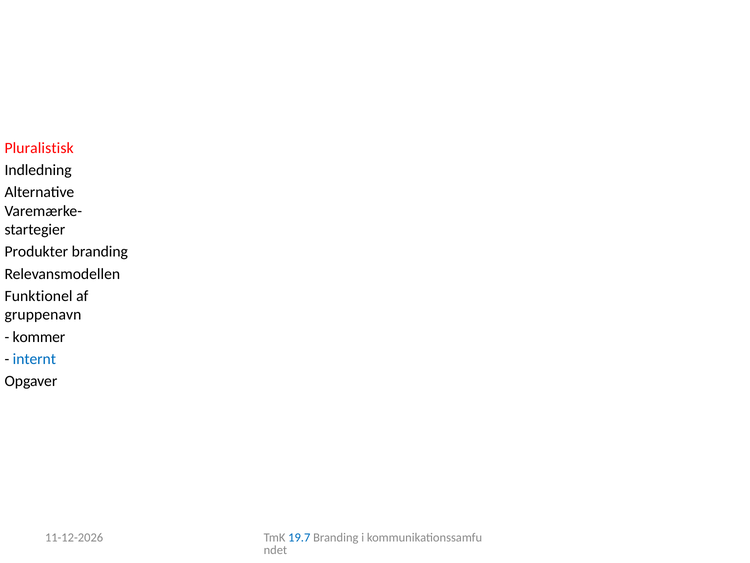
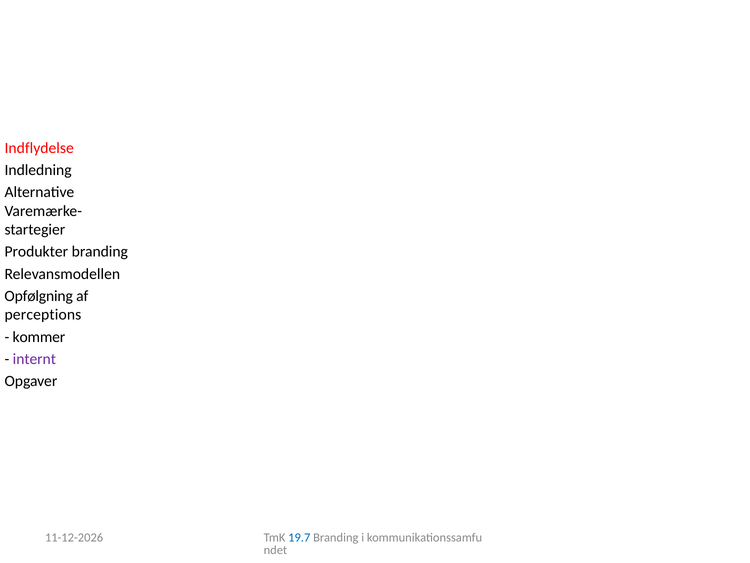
Pluralistisk: Pluralistisk -> Indflydelse
Funktionel: Funktionel -> Opfølgning
gruppenavn: gruppenavn -> perceptions
internt colour: blue -> purple
